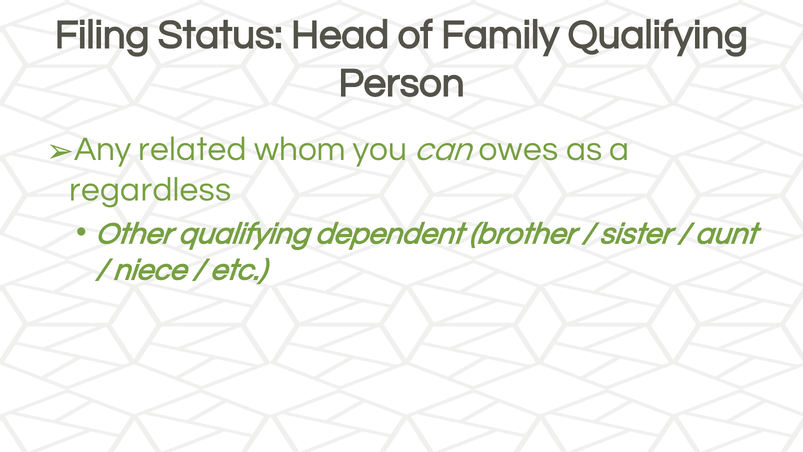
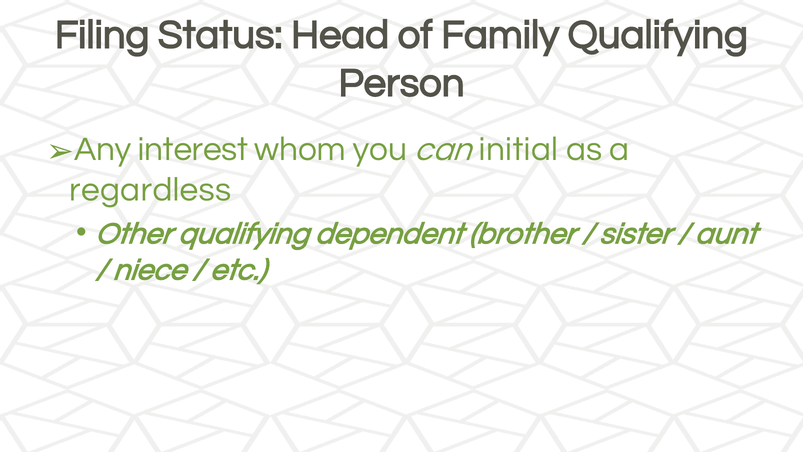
related: related -> interest
owes: owes -> initial
